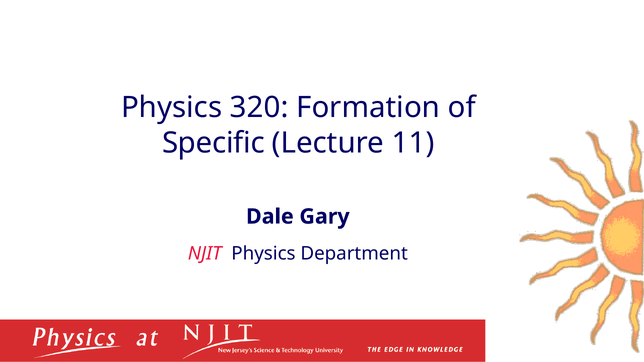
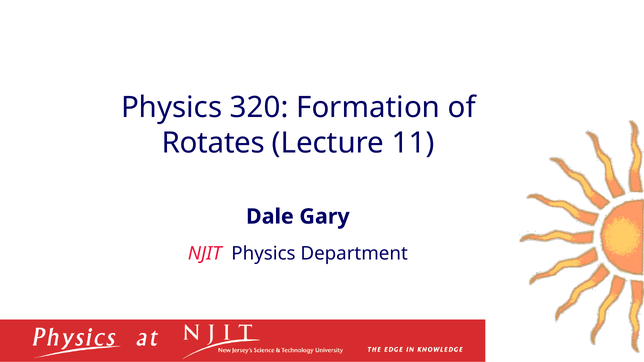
Specific: Specific -> Rotates
